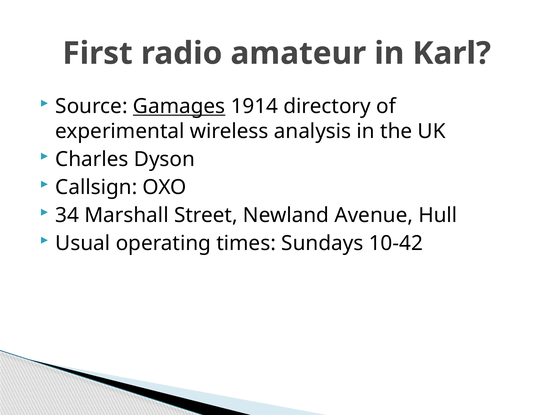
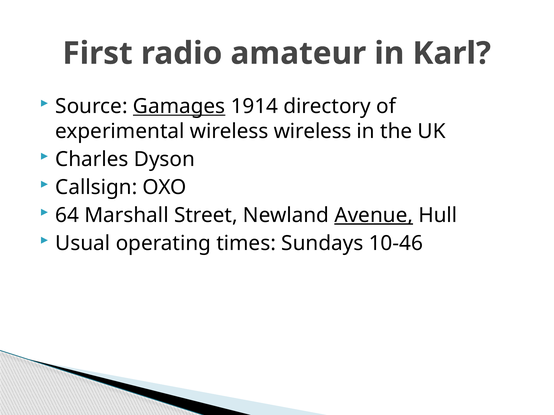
wireless analysis: analysis -> wireless
34: 34 -> 64
Avenue underline: none -> present
10-42: 10-42 -> 10-46
